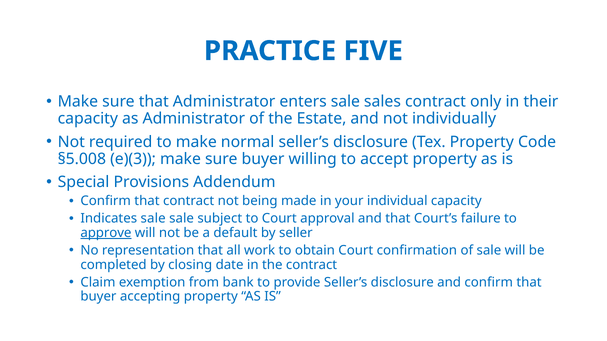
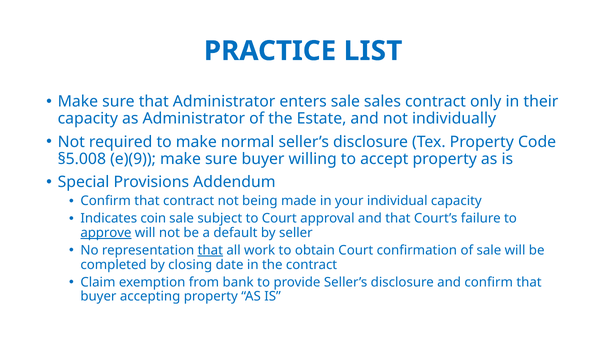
FIVE: FIVE -> LIST
e)(3: e)(3 -> e)(9
Indicates sale: sale -> coin
that at (210, 251) underline: none -> present
